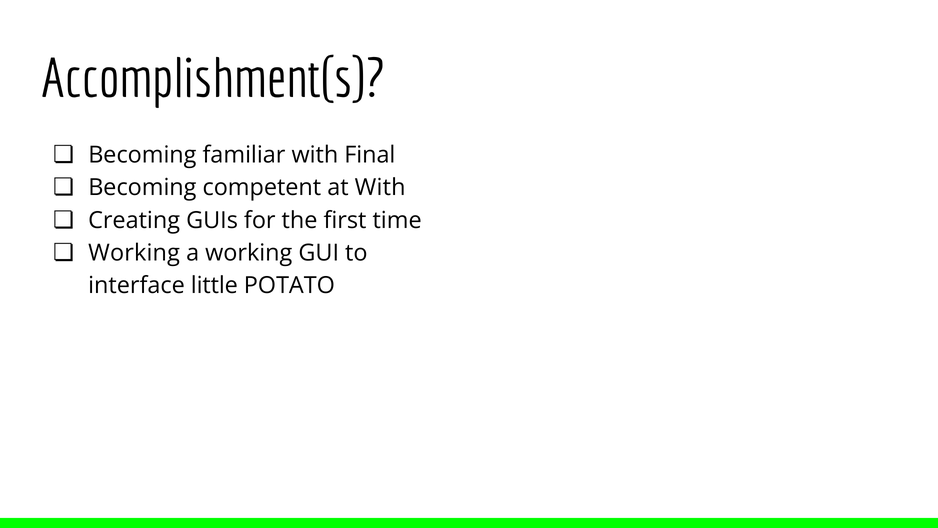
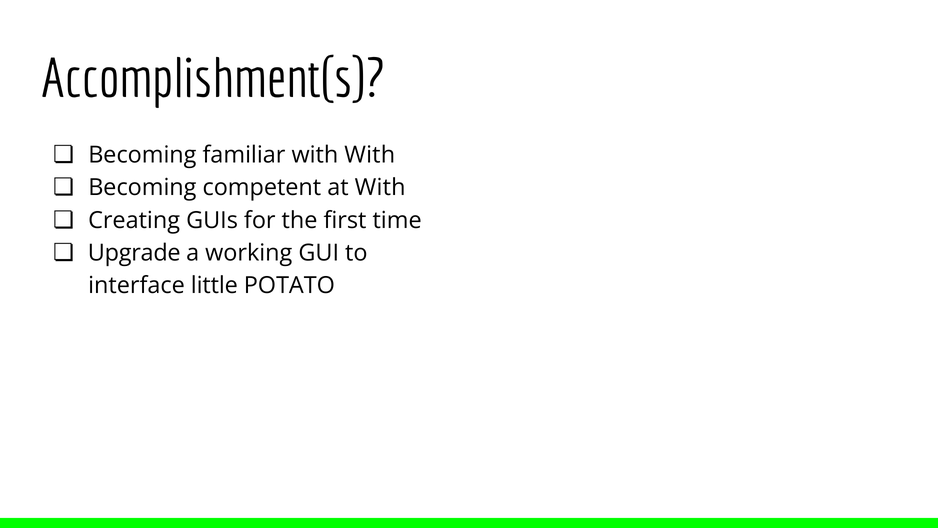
with Final: Final -> With
Working at (134, 253): Working -> Upgrade
